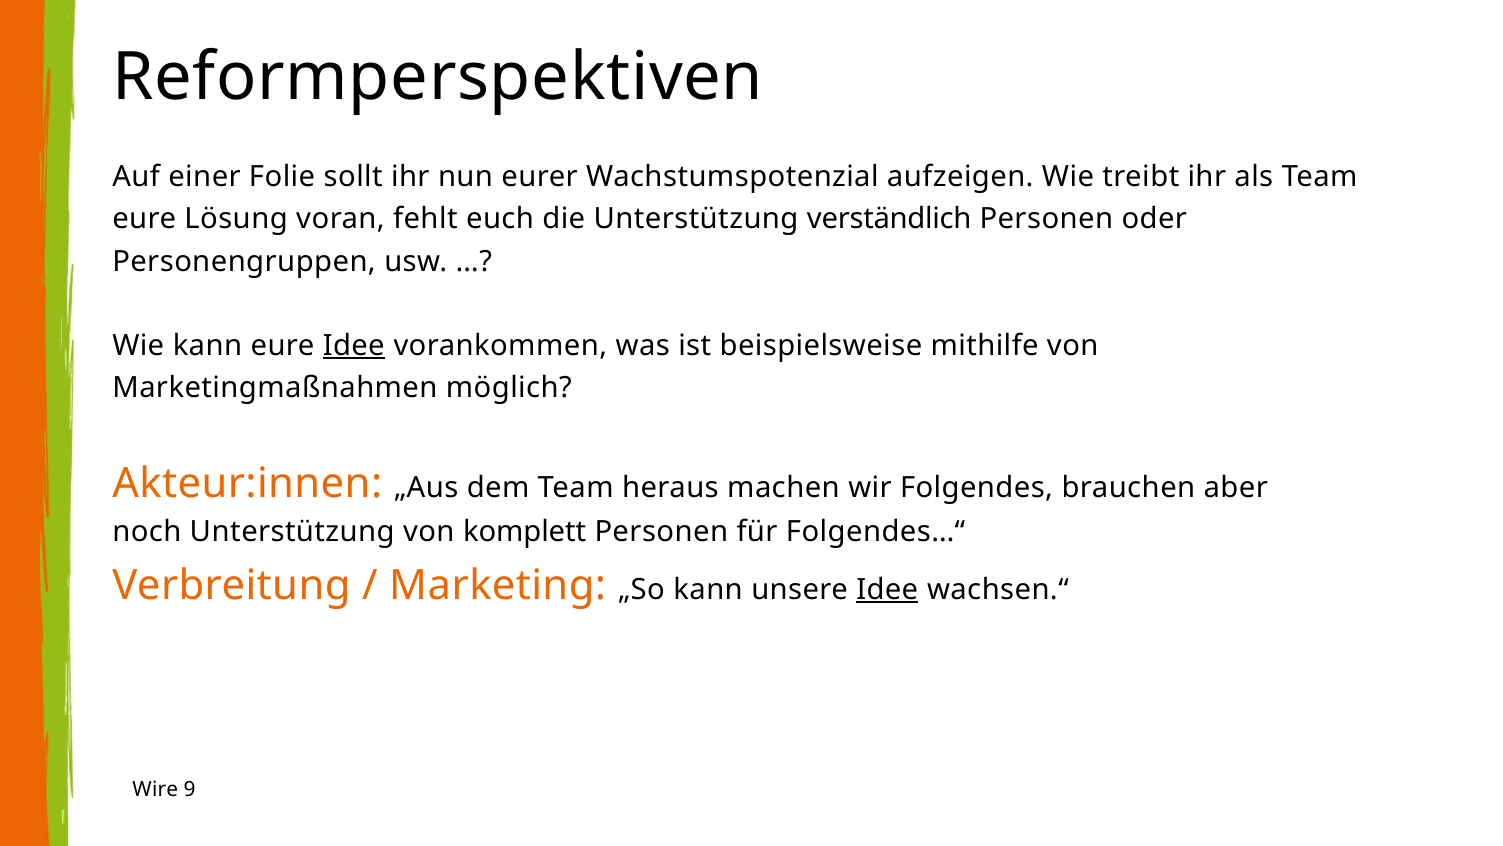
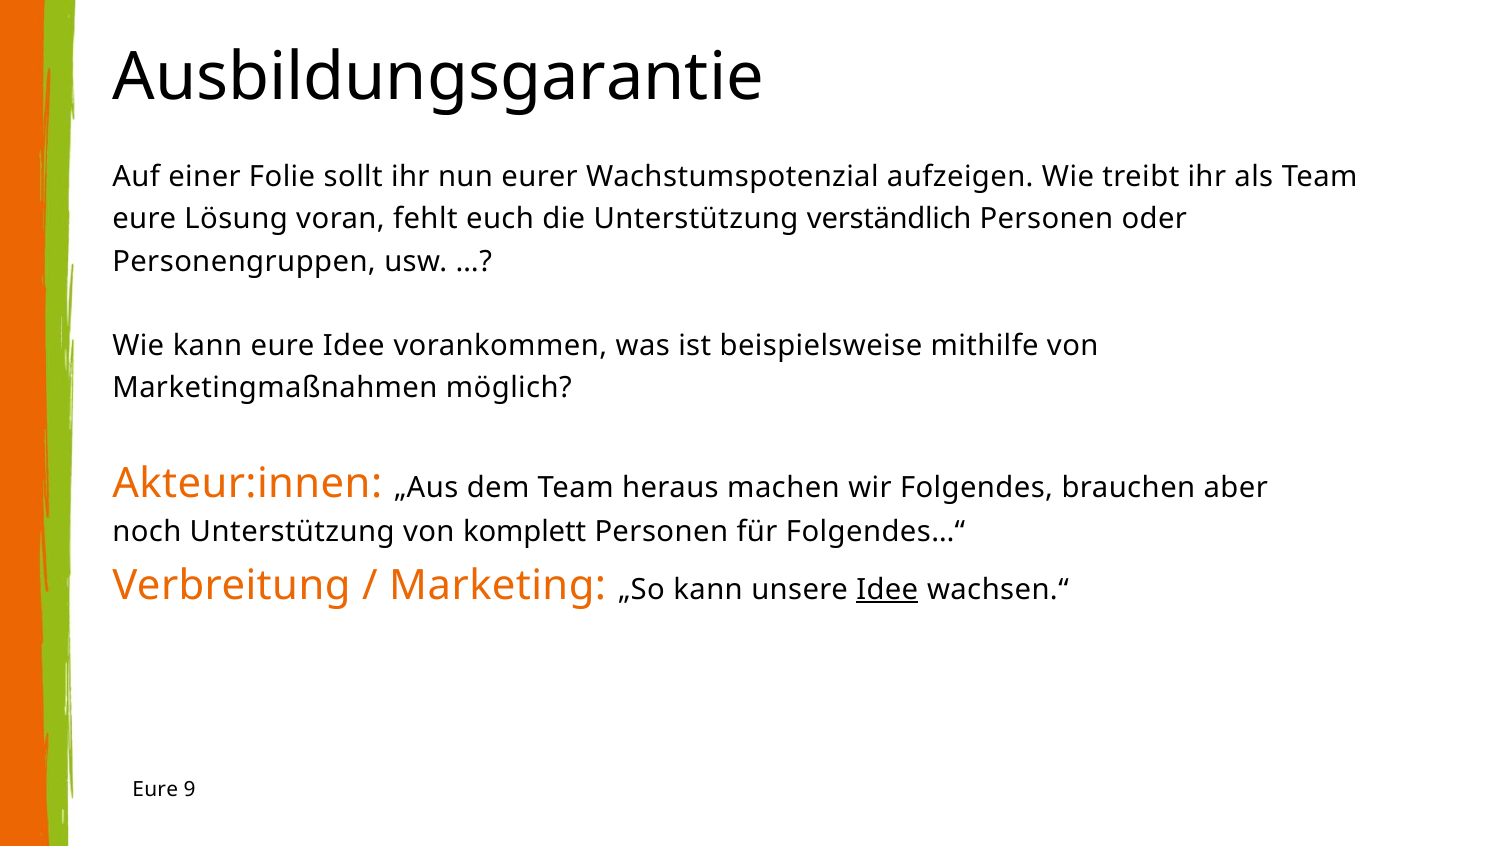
Reformperspektiven: Reformperspektiven -> Ausbildungsgarantie
Idee at (354, 345) underline: present -> none
Wire at (155, 789): Wire -> Eure
